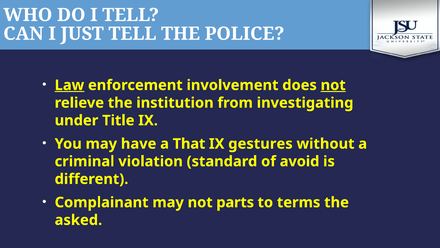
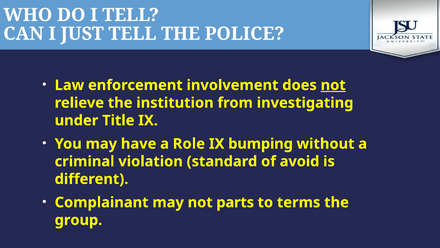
Law underline: present -> none
That: That -> Role
gestures: gestures -> bumping
asked: asked -> group
